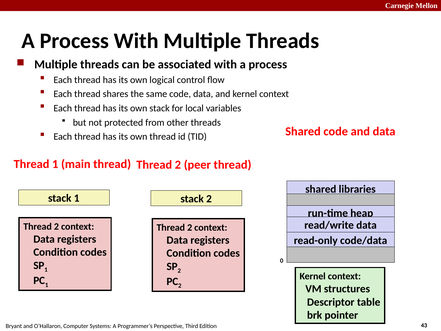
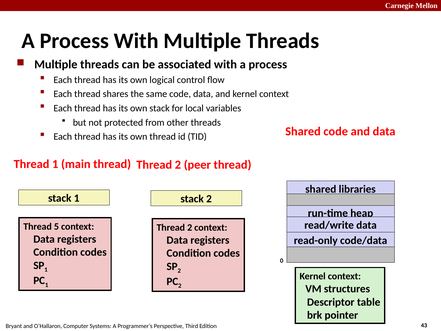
2 at (56, 226): 2 -> 5
